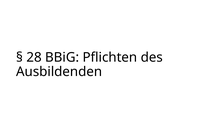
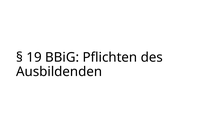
28: 28 -> 19
